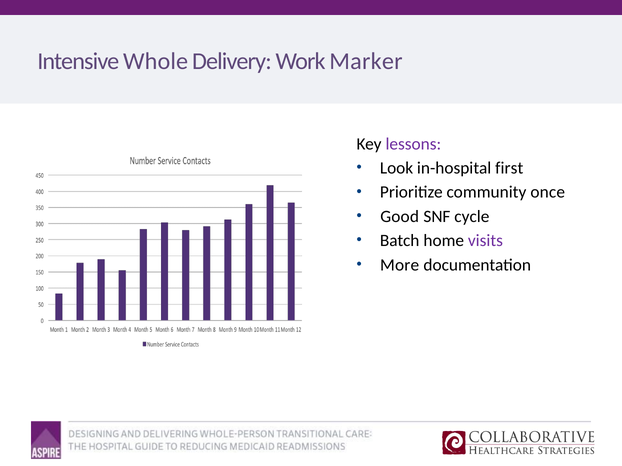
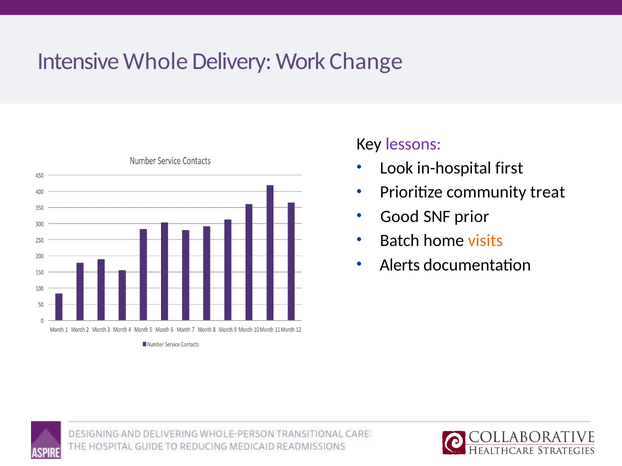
Marker: Marker -> Change
once: once -> treat
cycle: cycle -> prior
visits colour: purple -> orange
More: More -> Alerts
